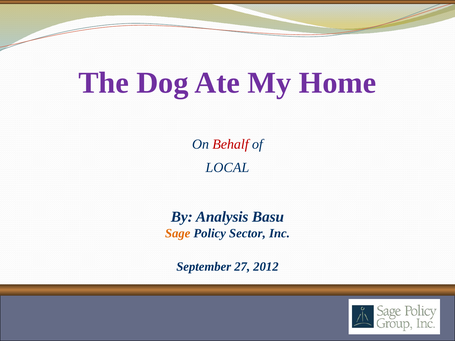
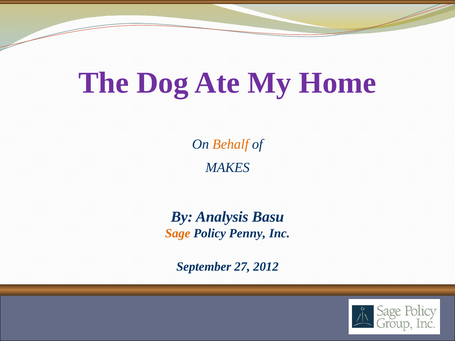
Behalf colour: red -> orange
LOCAL: LOCAL -> MAKES
Sector: Sector -> Penny
